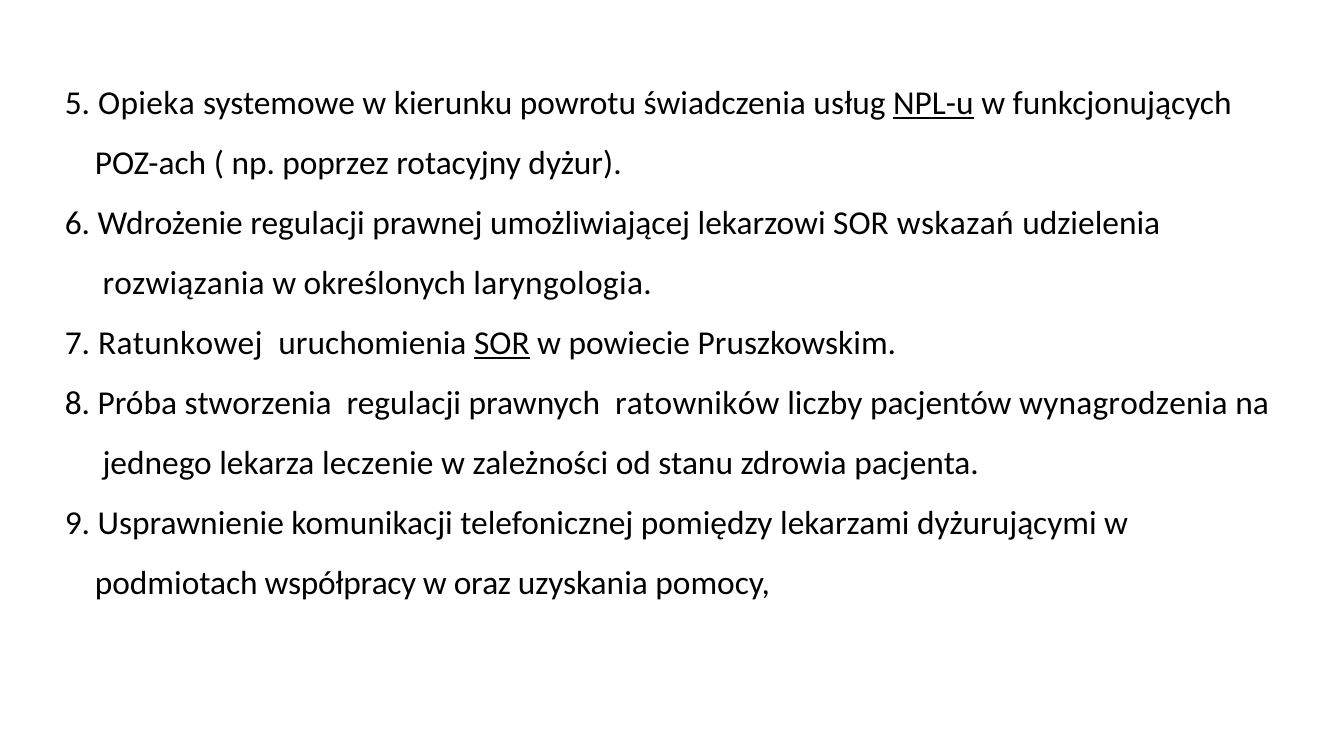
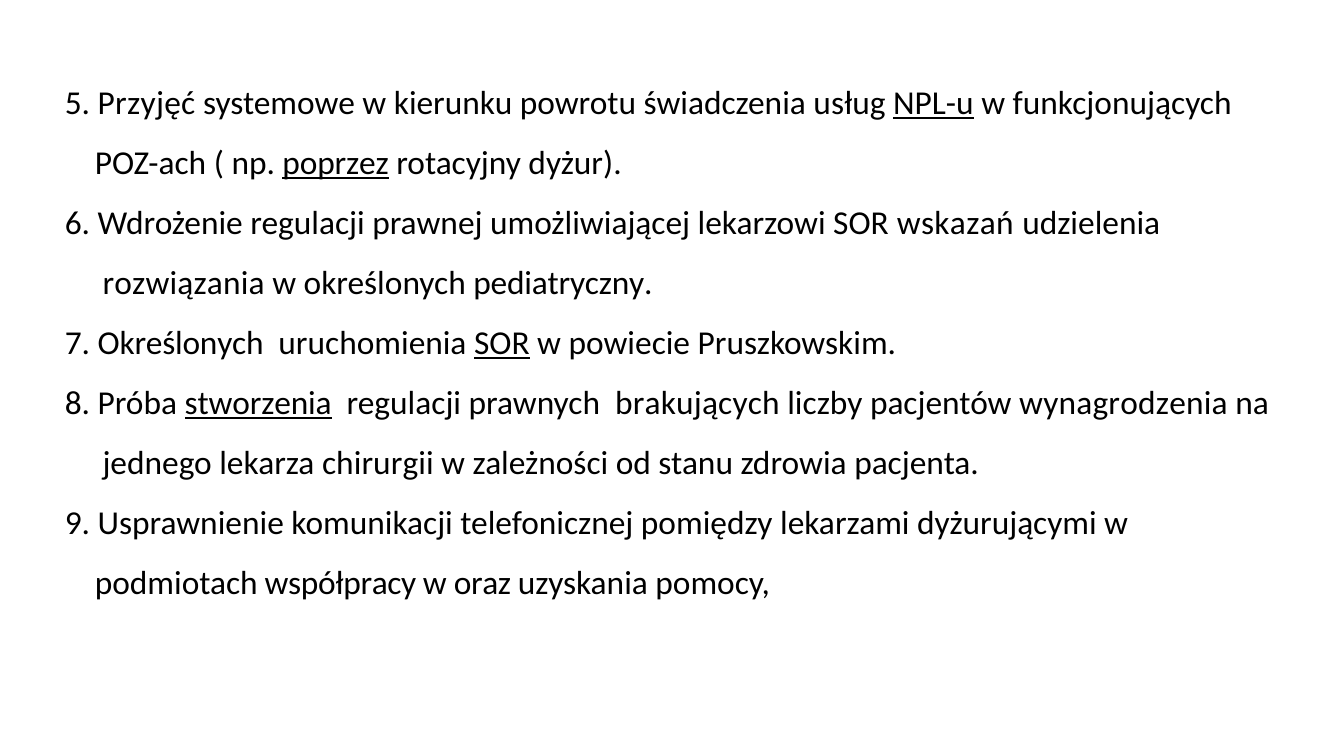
Opieka: Opieka -> Przyjęć
poprzez underline: none -> present
laryngologia: laryngologia -> pediatryczny
7 Ratunkowej: Ratunkowej -> Określonych
stworzenia underline: none -> present
ratowników: ratowników -> brakujących
leczenie: leczenie -> chirurgii
